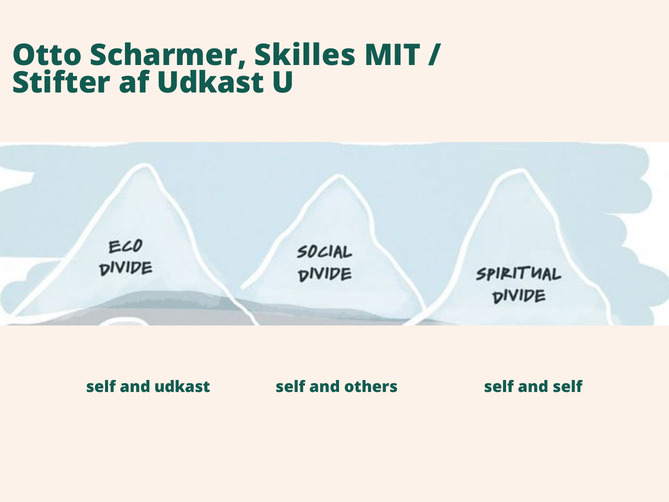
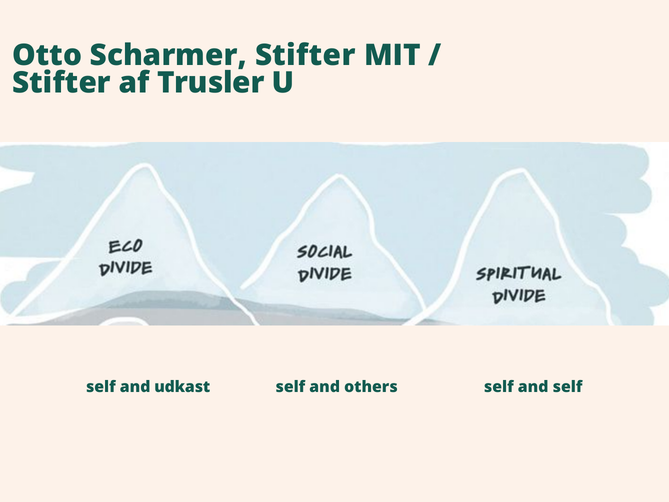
Scharmer Skilles: Skilles -> Stifter
af Udkast: Udkast -> Trusler
